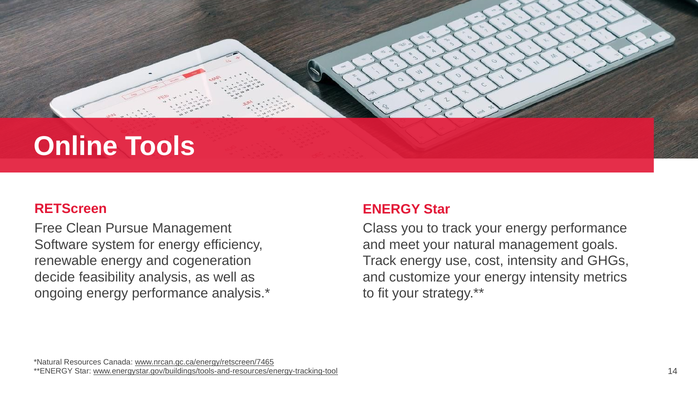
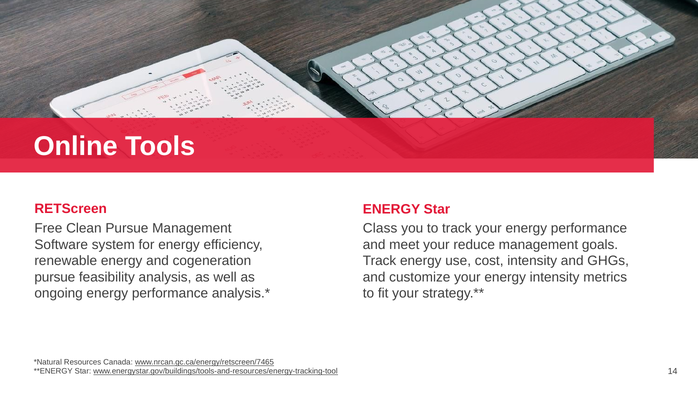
natural: natural -> reduce
decide at (55, 277): decide -> pursue
